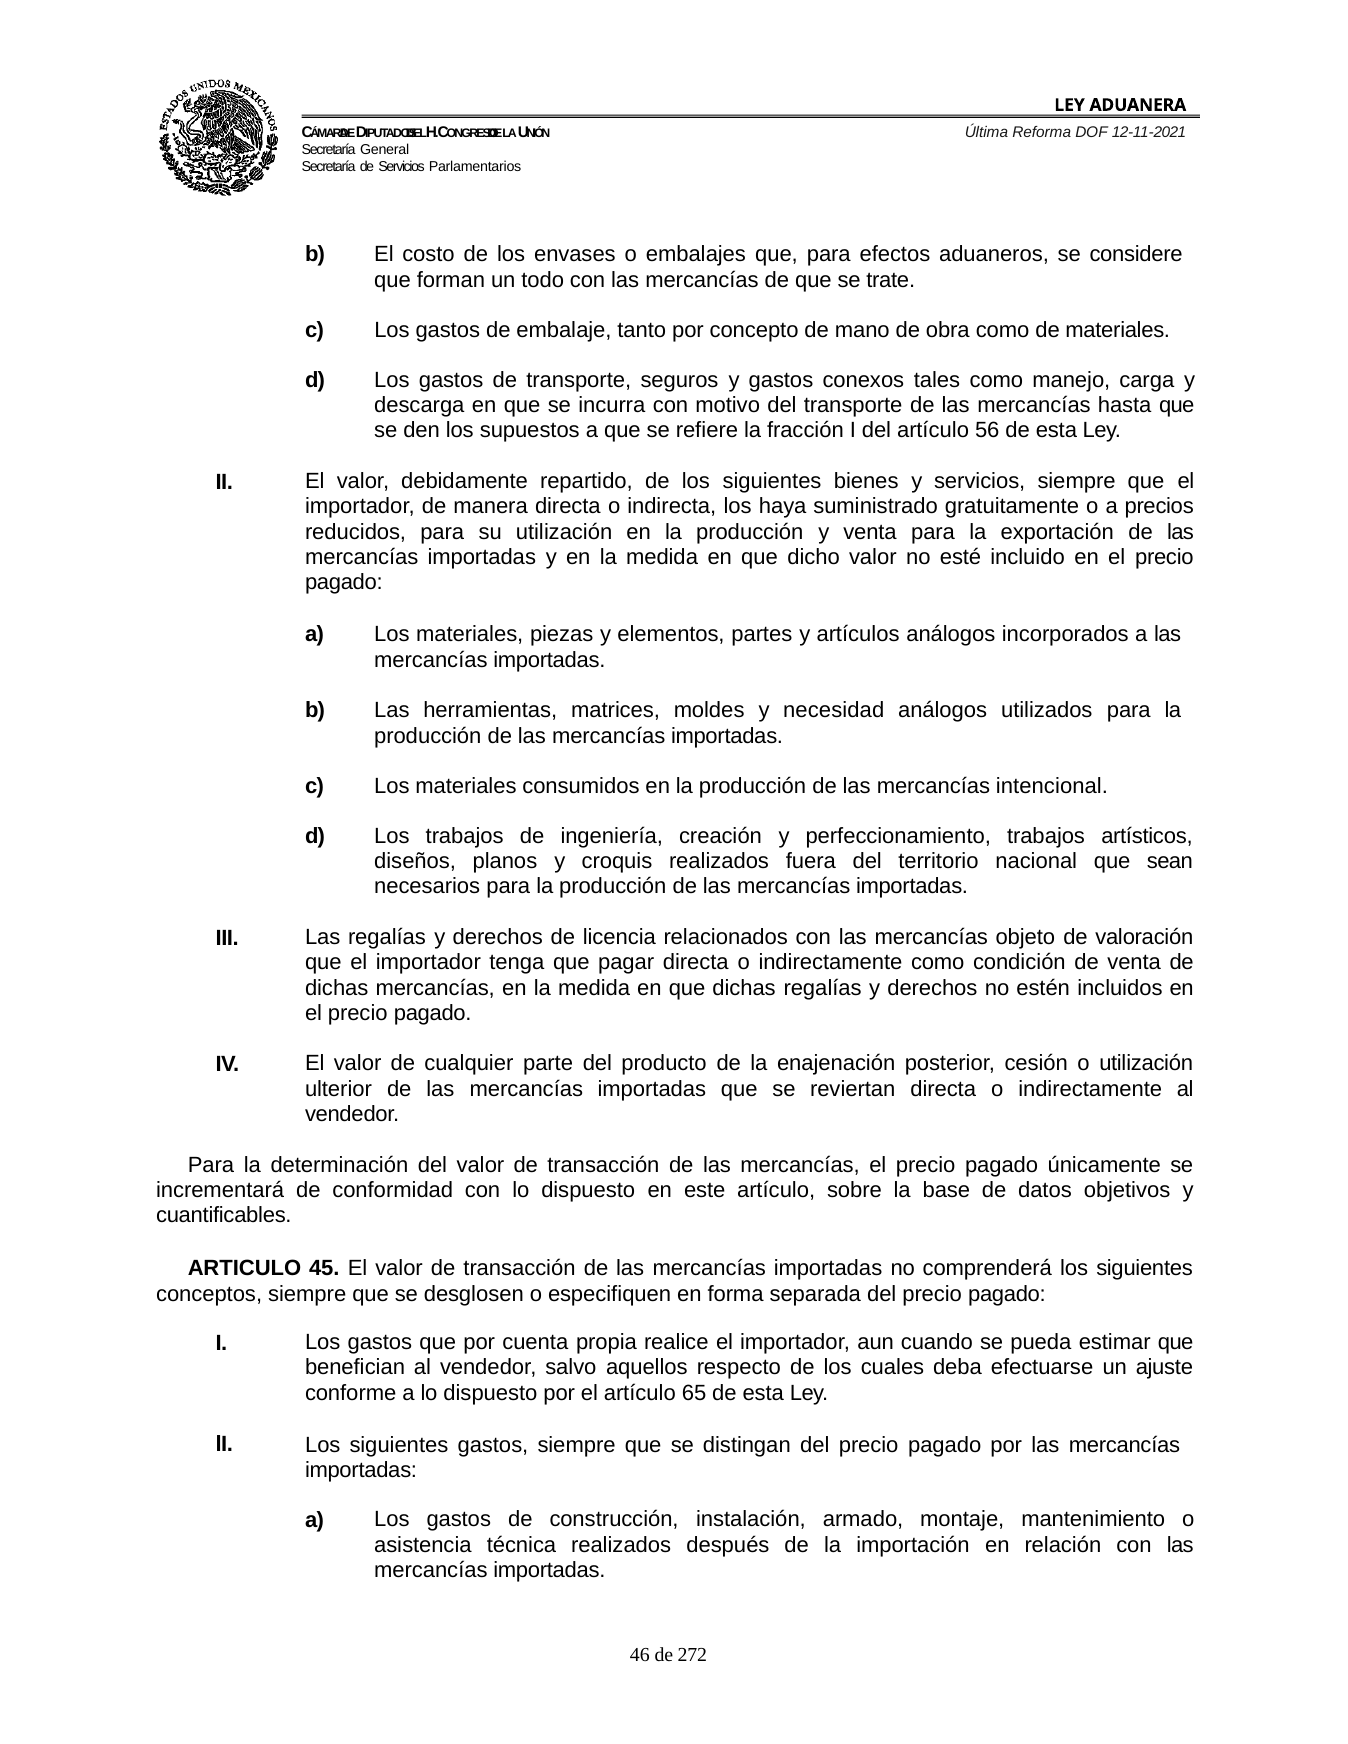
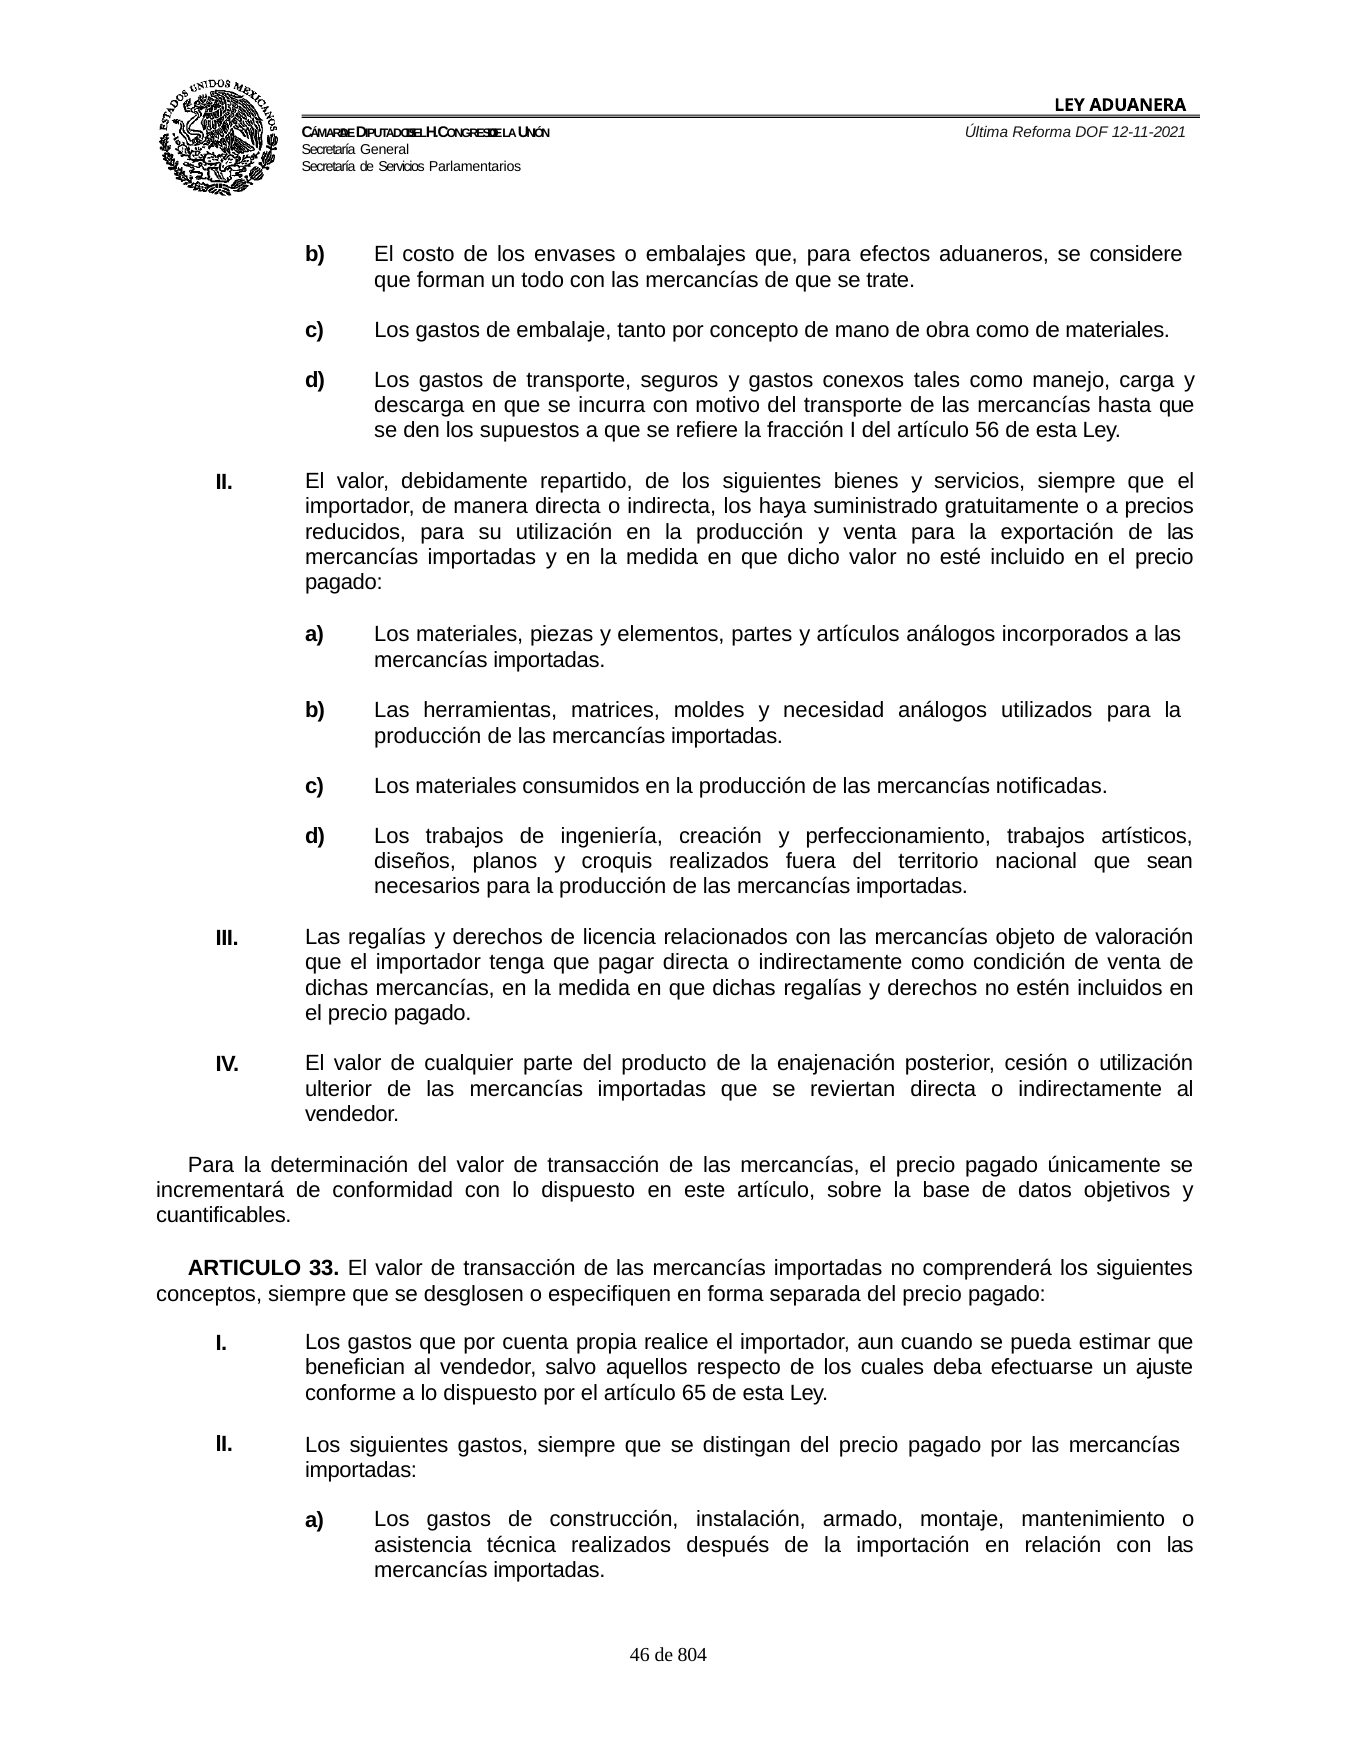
intencional: intencional -> notificadas
45: 45 -> 33
272: 272 -> 804
